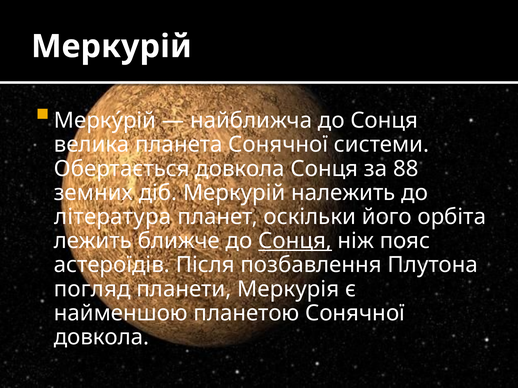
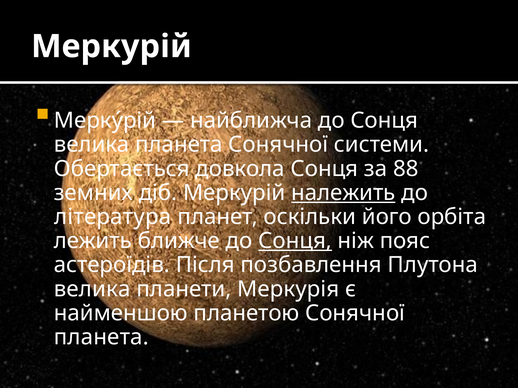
належить underline: none -> present
погляд at (92, 289): погляд -> велика
довкола at (101, 338): довкола -> планета
